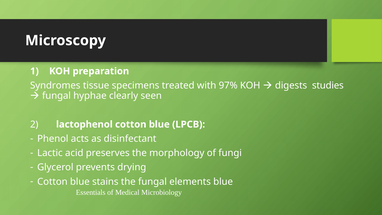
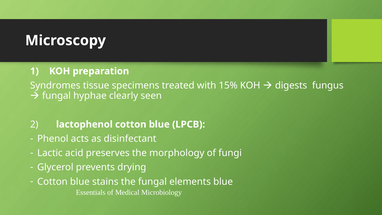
97%: 97% -> 15%
studies: studies -> fungus
